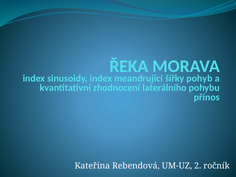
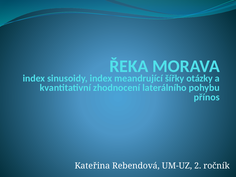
pohyb: pohyb -> otázky
